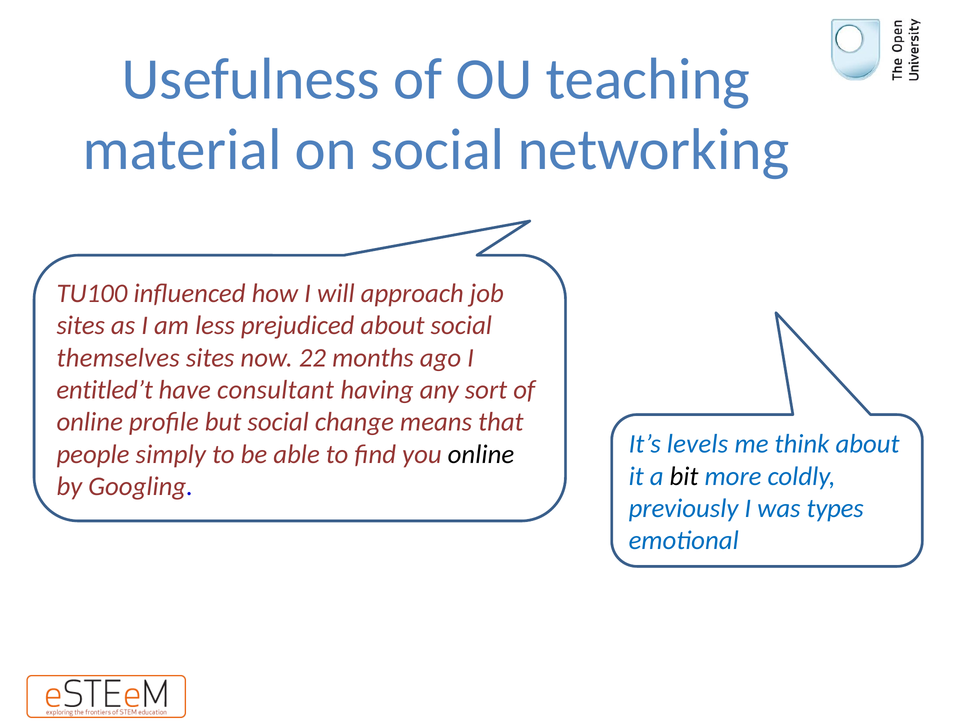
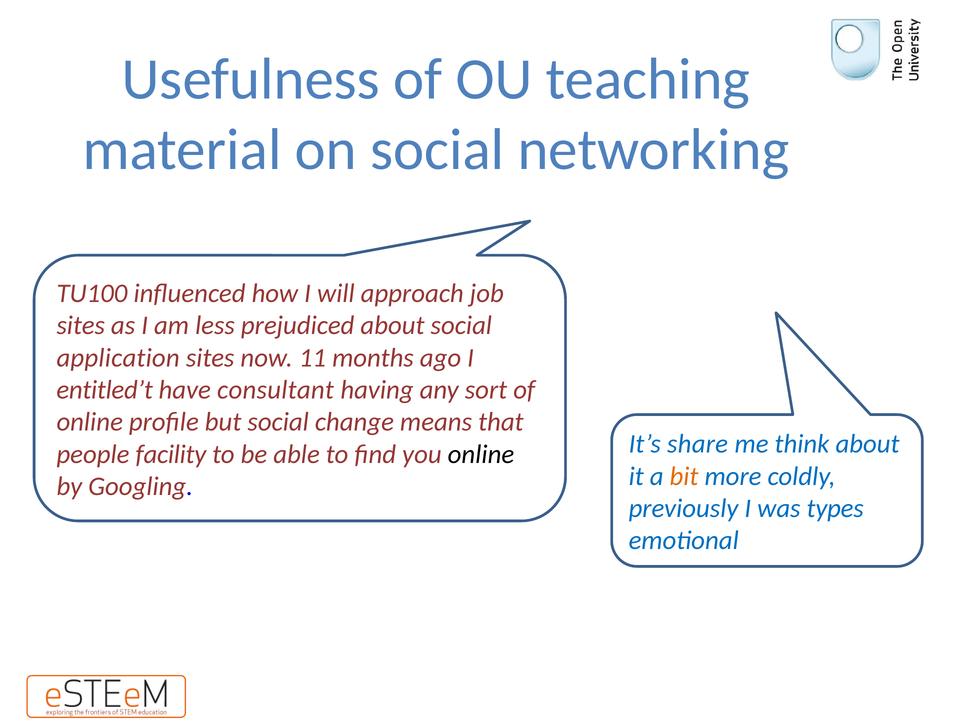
themselves: themselves -> application
22: 22 -> 11
levels: levels -> share
simply: simply -> facility
bit colour: black -> orange
